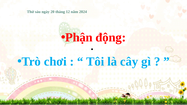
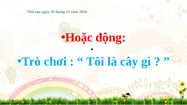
Phận: Phận -> Hoặc
